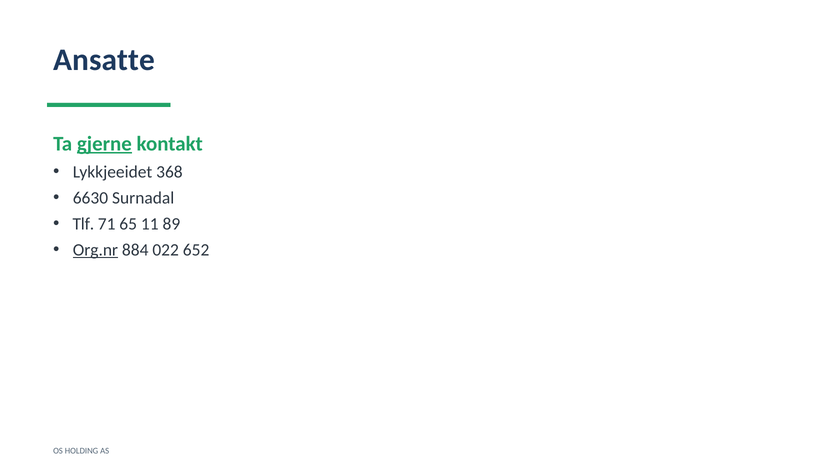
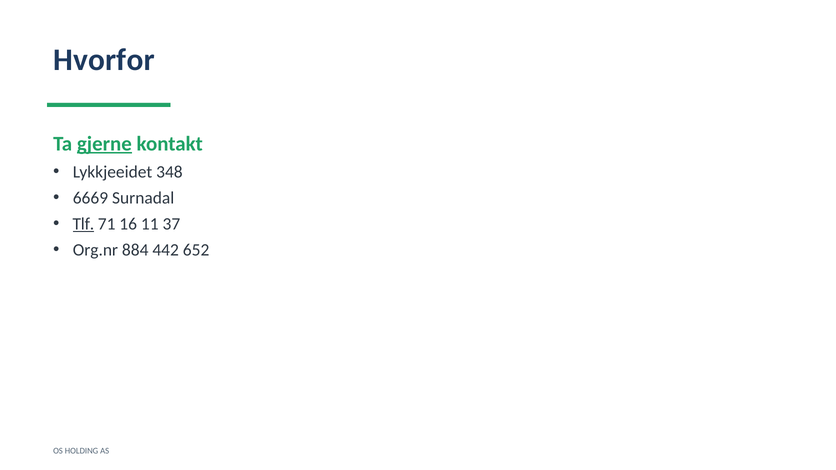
Ansatte: Ansatte -> Hvorfor
368: 368 -> 348
6630: 6630 -> 6669
Tlf underline: none -> present
65: 65 -> 16
89: 89 -> 37
Org.nr underline: present -> none
022: 022 -> 442
